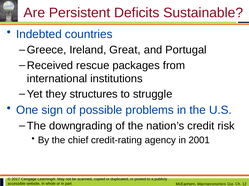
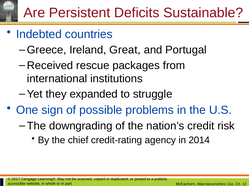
structures: structures -> expanded
2001: 2001 -> 2014
